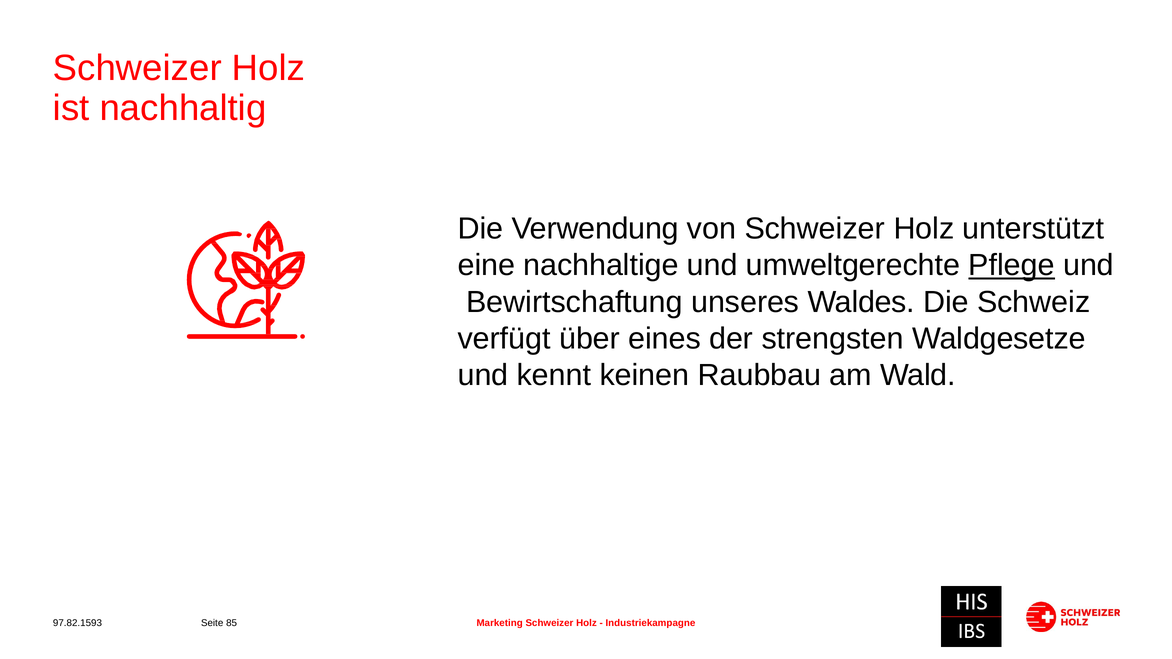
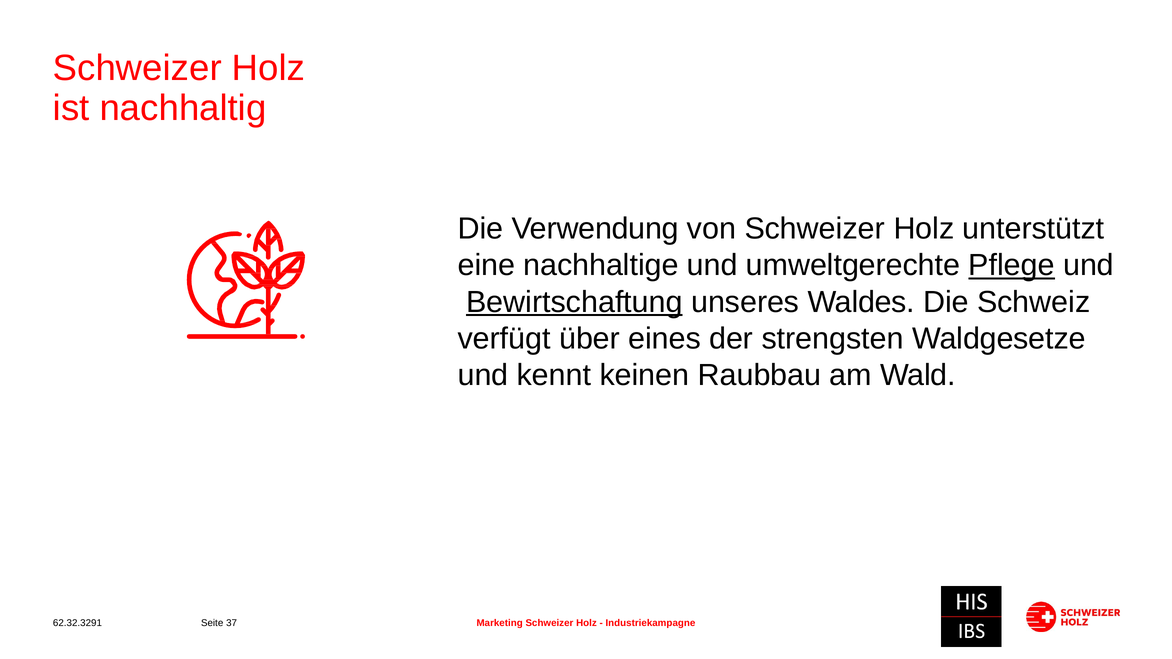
Bewirtschaftung underline: none -> present
97.82.1593: 97.82.1593 -> 62.32.3291
85: 85 -> 37
